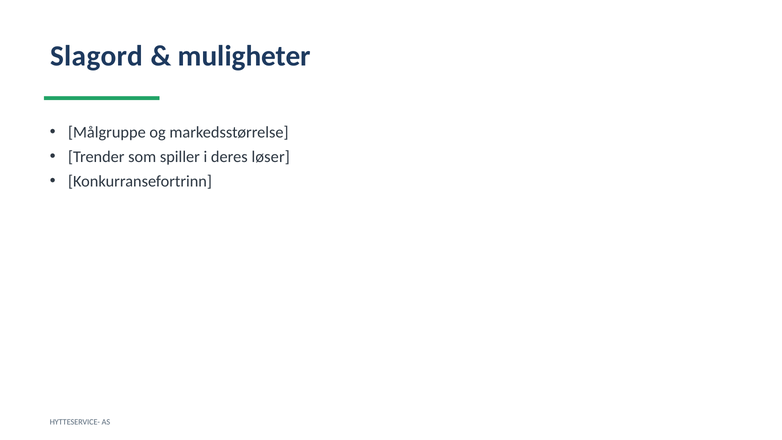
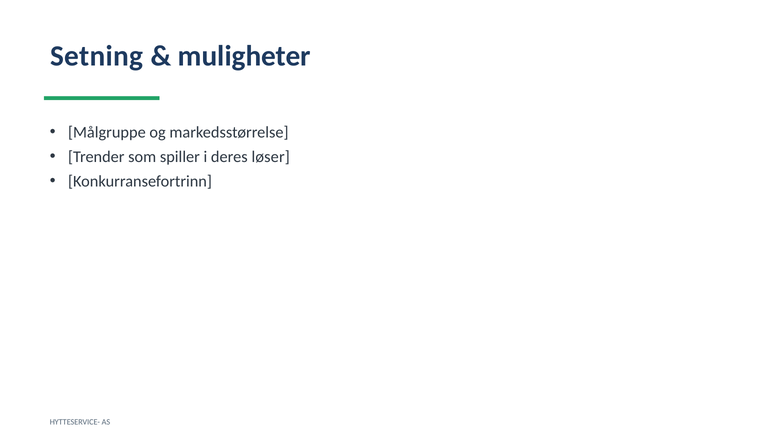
Slagord: Slagord -> Setning
